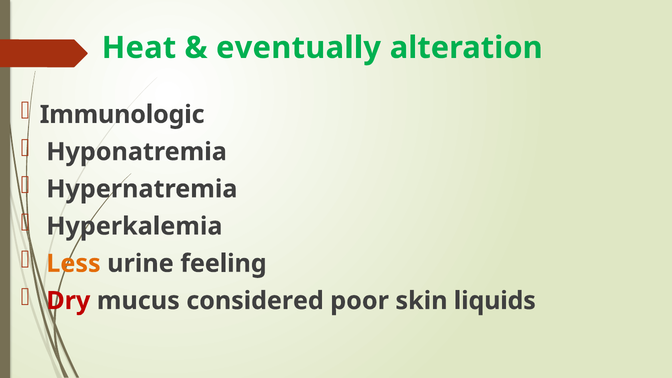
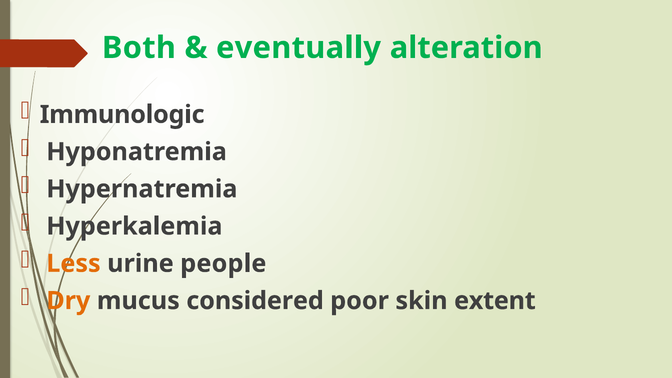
Heat: Heat -> Both
feeling: feeling -> people
Dry colour: red -> orange
liquids: liquids -> extent
